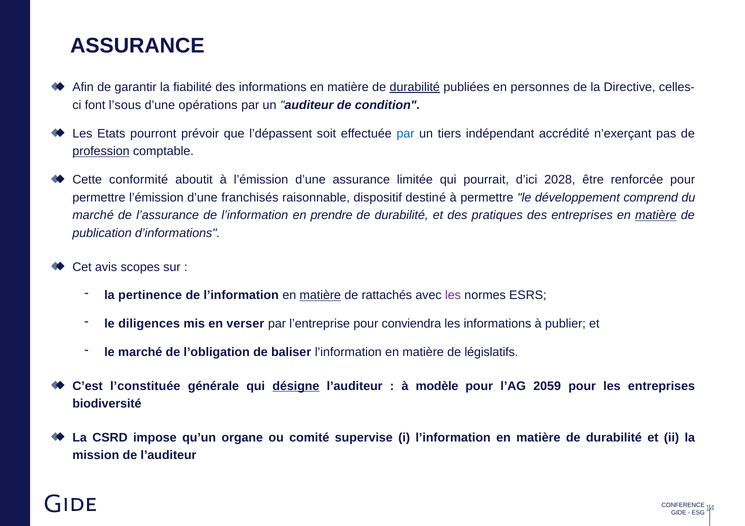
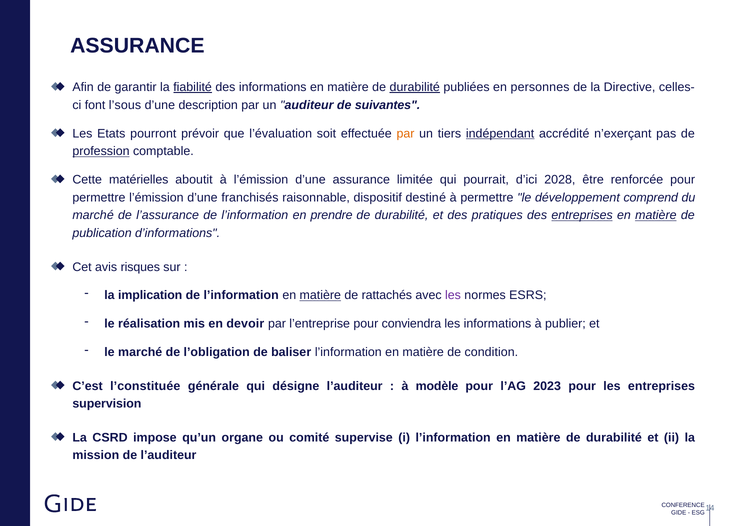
fiabilité underline: none -> present
opérations: opérations -> description
condition: condition -> suivantes
l’dépassent: l’dépassent -> l’évaluation
par at (406, 134) colour: blue -> orange
indépendant underline: none -> present
conformité: conformité -> matérielles
entreprises at (582, 216) underline: none -> present
scopes: scopes -> risques
pertinence: pertinence -> implication
diligences: diligences -> réalisation
verser: verser -> devoir
législatifs: législatifs -> condition
désigne underline: present -> none
2059: 2059 -> 2023
biodiversité: biodiversité -> supervision
